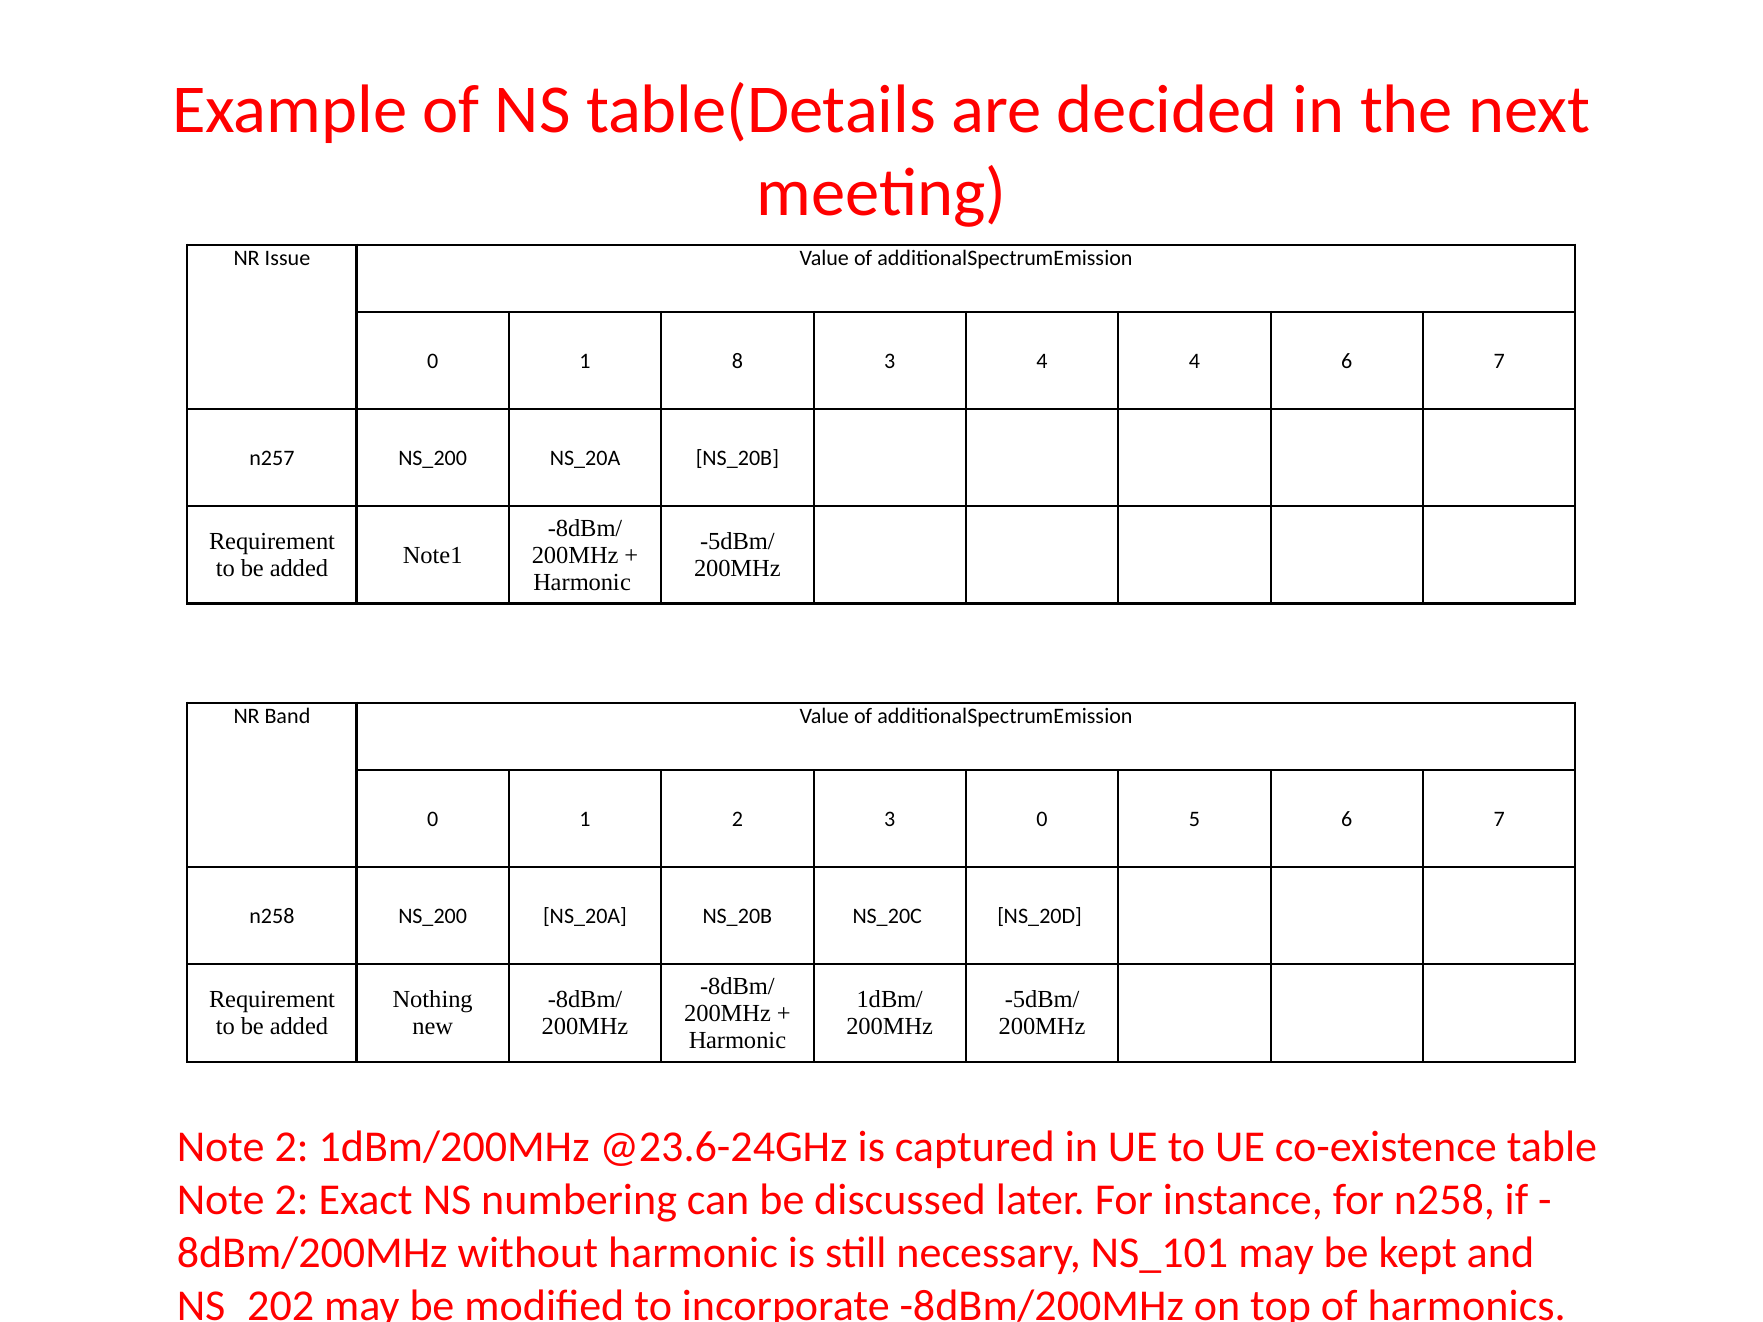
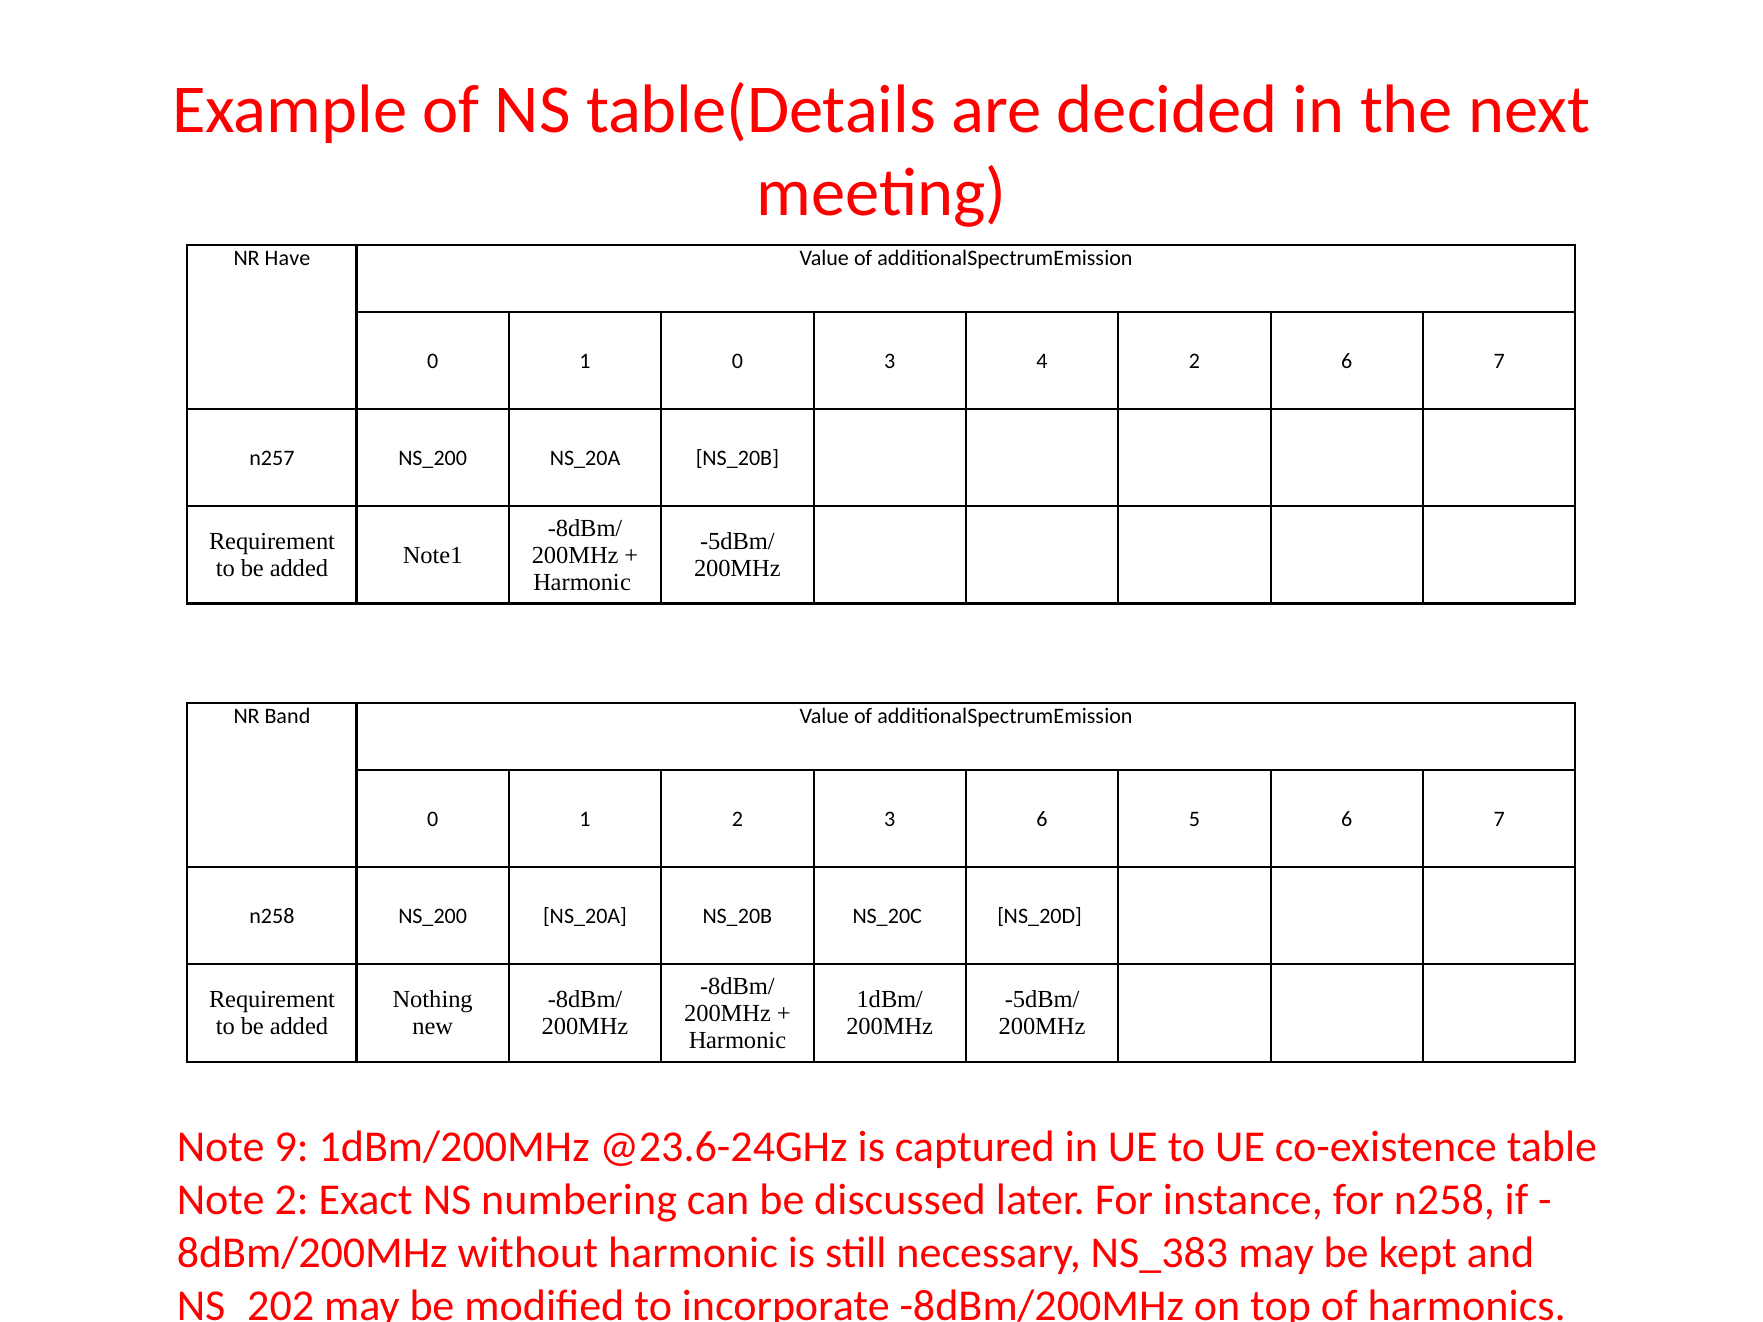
Issue: Issue -> Have
1 8: 8 -> 0
4 4: 4 -> 2
3 0: 0 -> 6
2 at (292, 1148): 2 -> 9
NS_101: NS_101 -> NS_383
